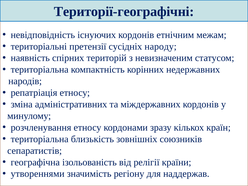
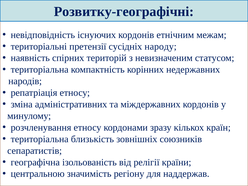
Території-географічні: Території-географічні -> Розвитку-географічні
утвореннями: утвореннями -> центральною
